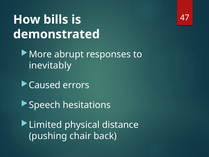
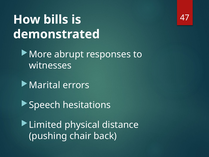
inevitably: inevitably -> witnesses
Caused: Caused -> Marital
